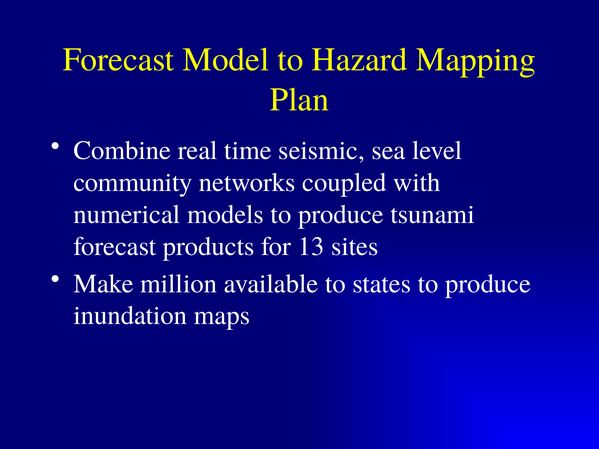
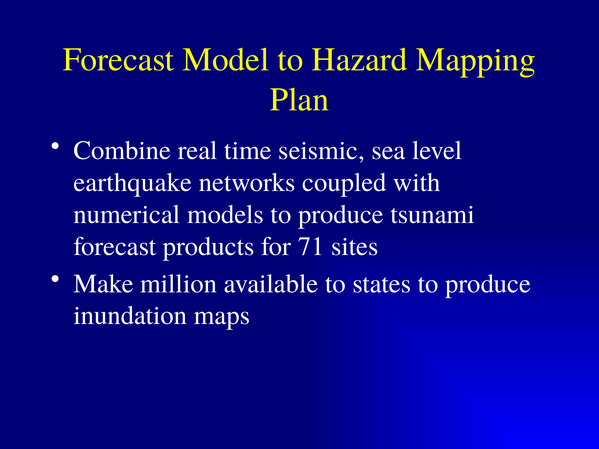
community: community -> earthquake
13: 13 -> 71
